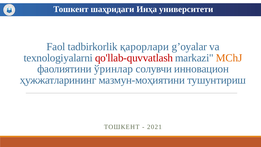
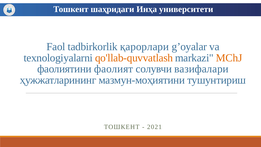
qo'llab-quvvatlash colour: red -> orange
ўринлар: ўринлар -> фаолият
инновацион: инновацион -> вазифалари
